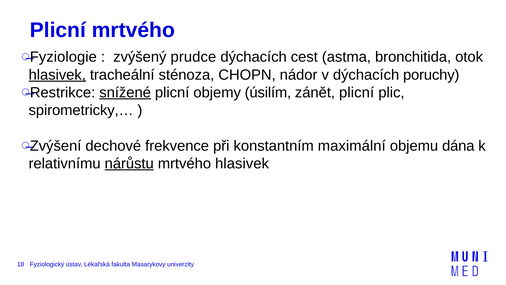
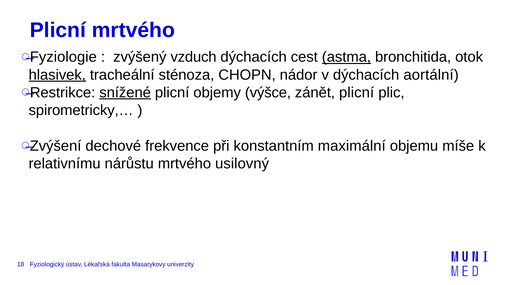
prudce: prudce -> vzduch
astma underline: none -> present
poruchy: poruchy -> aortální
úsilím: úsilím -> výšce
dána: dána -> míše
nárůstu underline: present -> none
mrtvého hlasivek: hlasivek -> usilovný
